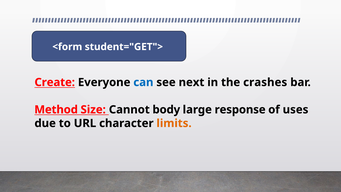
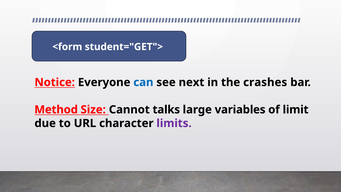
Create: Create -> Notice
body: body -> talks
response: response -> variables
uses: uses -> limit
limits colour: orange -> purple
